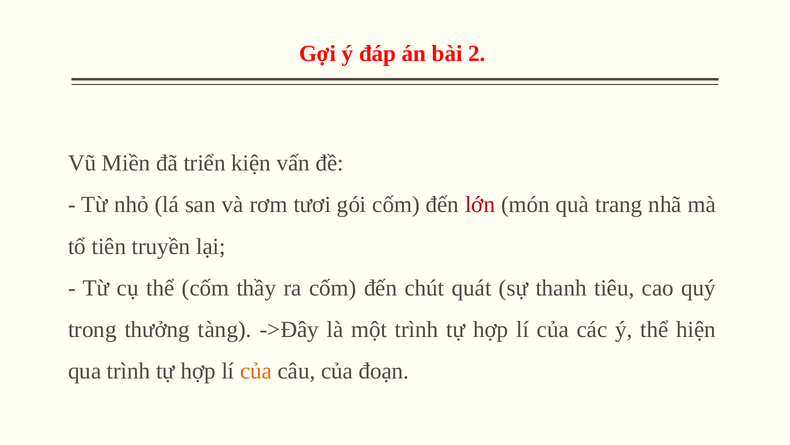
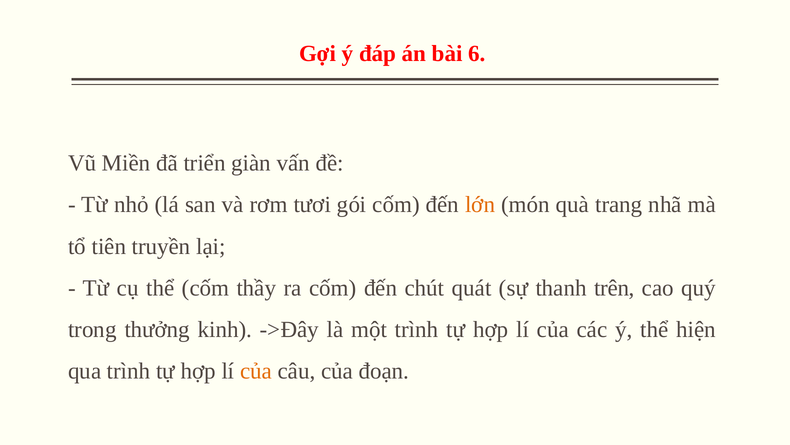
2: 2 -> 6
kiện: kiện -> giàn
lớn colour: red -> orange
tiêu: tiêu -> trên
tàng: tàng -> kinh
